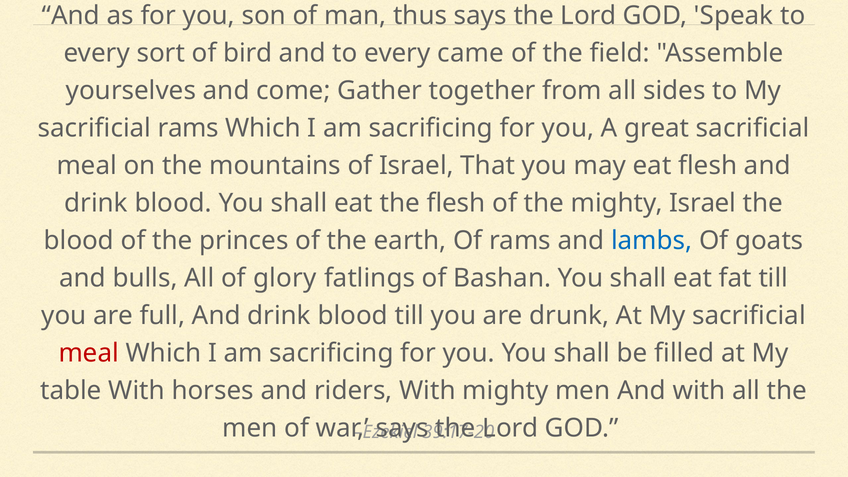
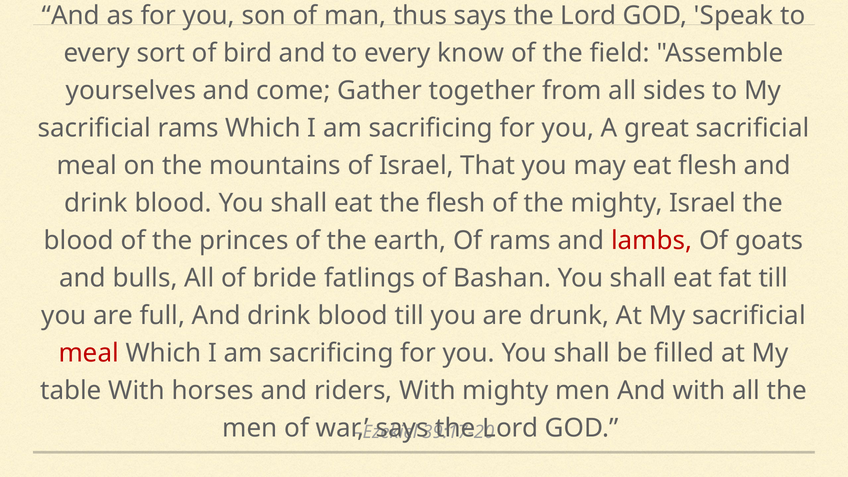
came: came -> know
lambs colour: blue -> red
glory: glory -> bride
